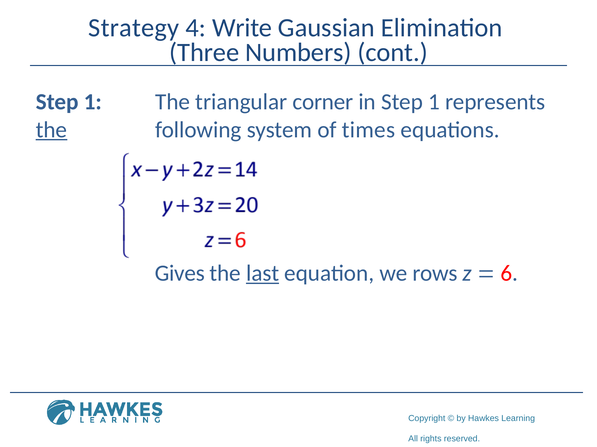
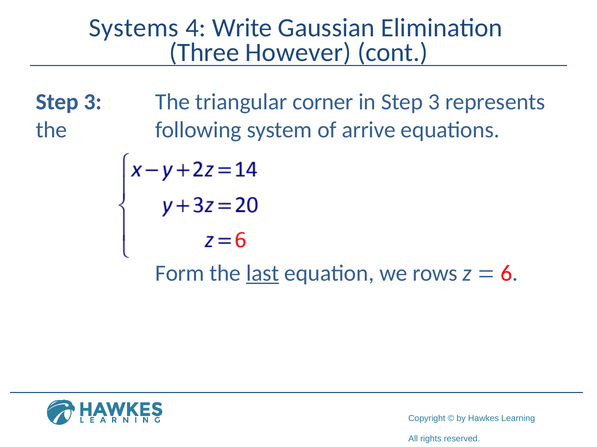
Strategy: Strategy -> Systems
Numbers: Numbers -> However
1 at (93, 102): 1 -> 3
in Step 1: 1 -> 3
the at (51, 130) underline: present -> none
times: times -> arrive
Gives: Gives -> Form
